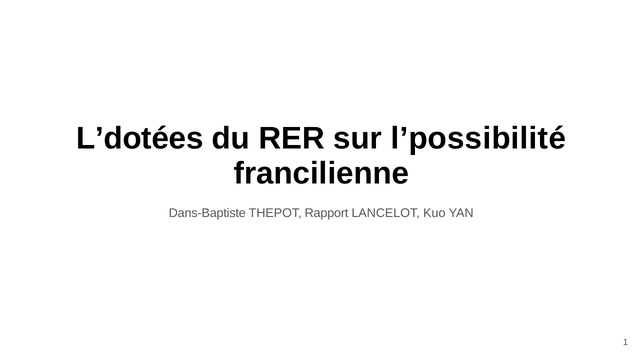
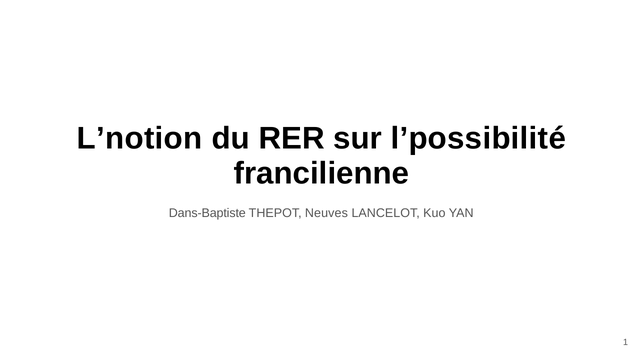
L’dotées: L’dotées -> L’notion
Rapport: Rapport -> Neuves
